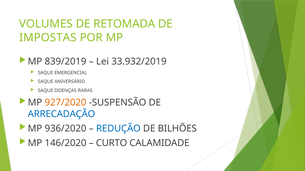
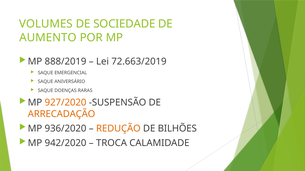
RETOMADA: RETOMADA -> SOCIEDADE
IMPOSTAS: IMPOSTAS -> AUMENTO
839/2019: 839/2019 -> 888/2019
33.932/2019: 33.932/2019 -> 72.663/2019
ARRECADAÇÃO colour: blue -> orange
REDUÇÃO colour: blue -> orange
146/2020: 146/2020 -> 942/2020
CURTO: CURTO -> TROCA
